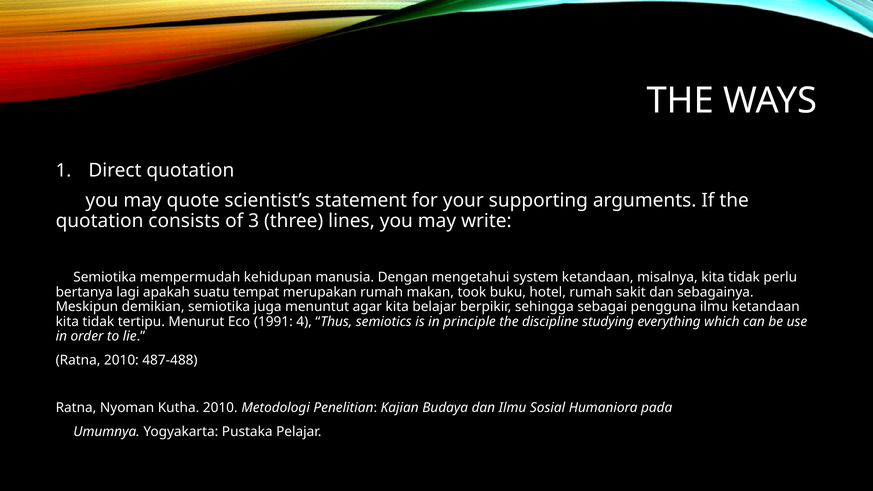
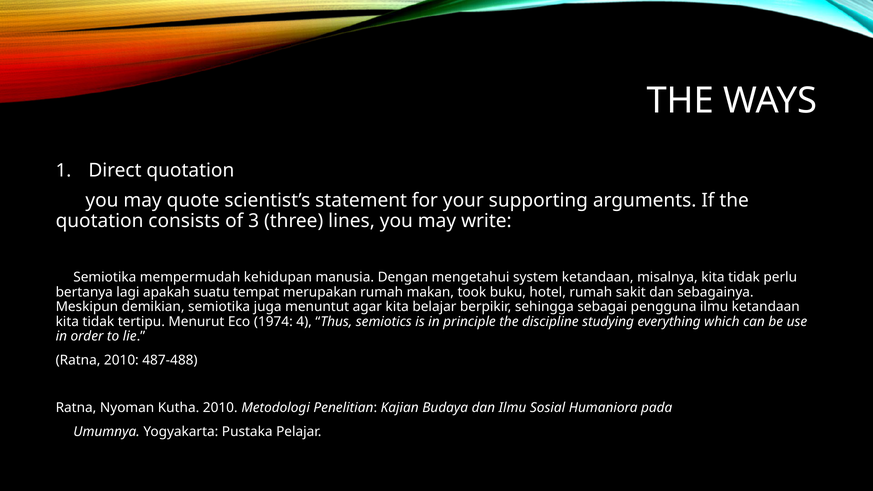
1991: 1991 -> 1974
